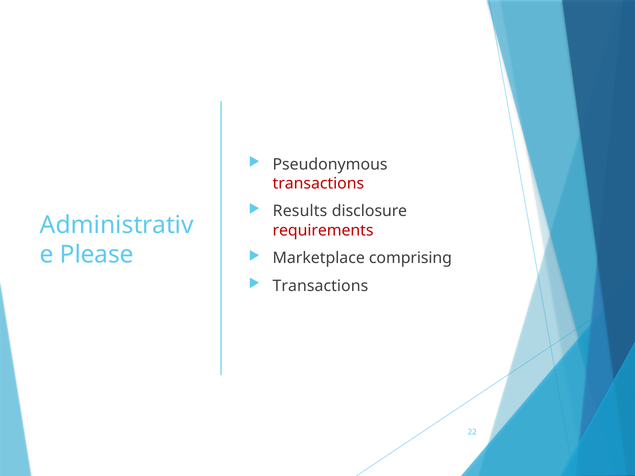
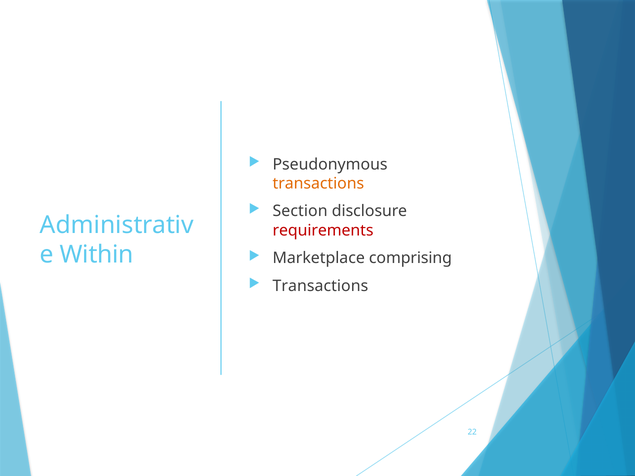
transactions at (318, 183) colour: red -> orange
Results: Results -> Section
Please: Please -> Within
